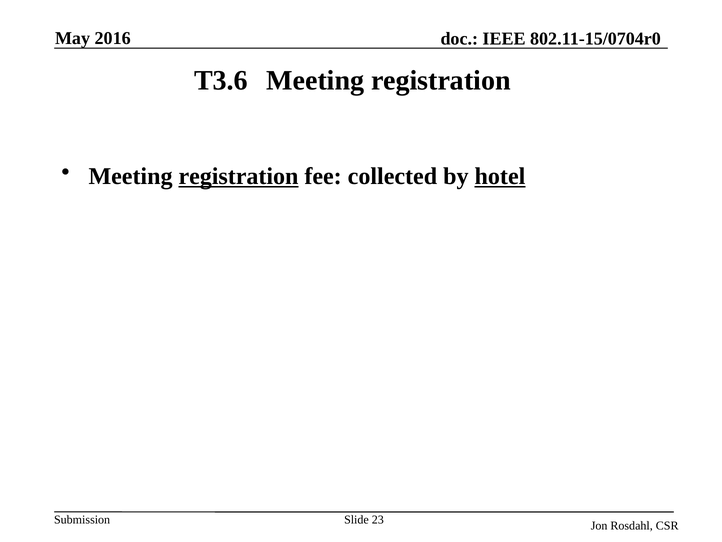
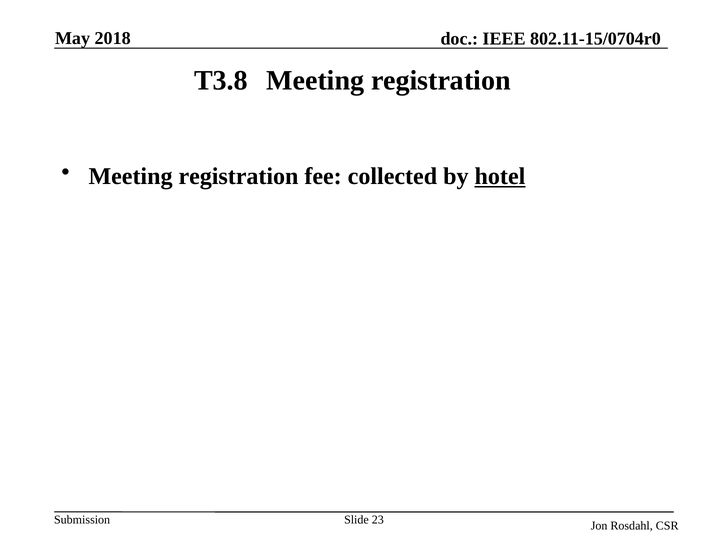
2016: 2016 -> 2018
T3.6: T3.6 -> T3.8
registration at (239, 176) underline: present -> none
